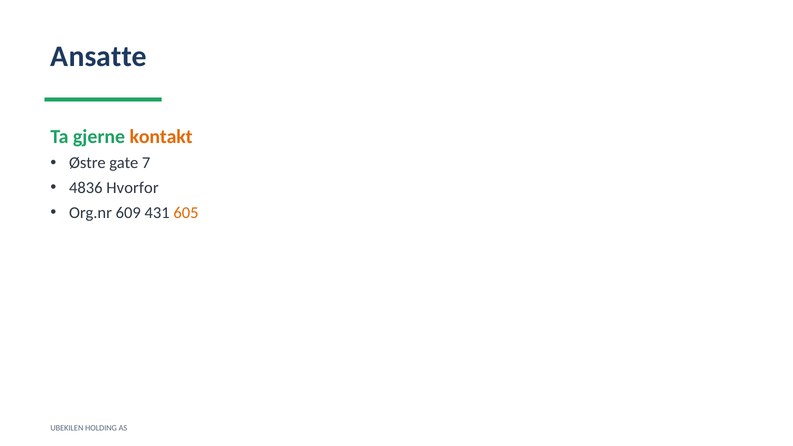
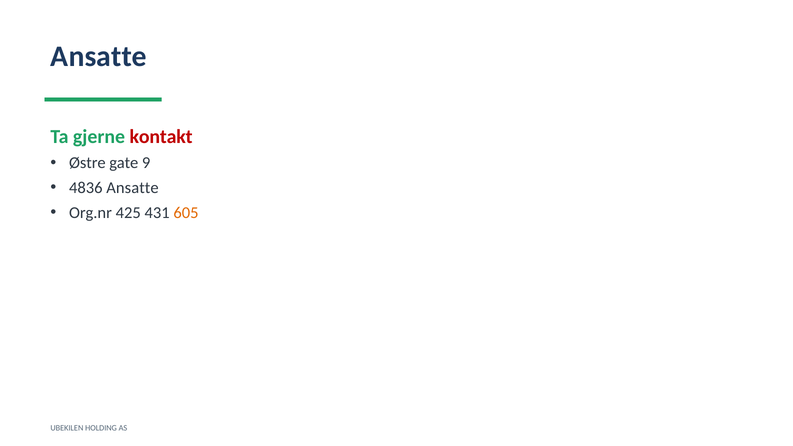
kontakt colour: orange -> red
7: 7 -> 9
4836 Hvorfor: Hvorfor -> Ansatte
609: 609 -> 425
